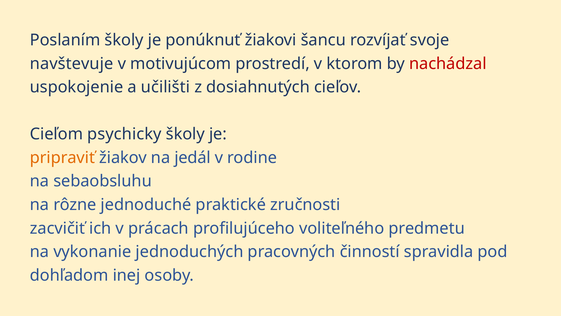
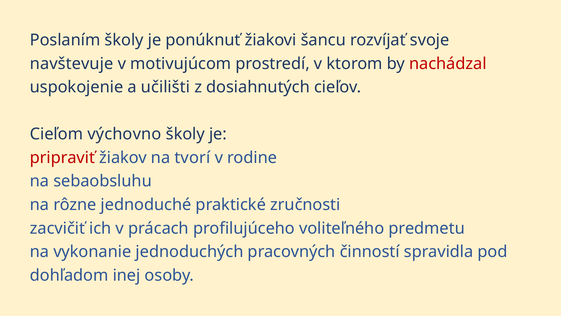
psychicky: psychicky -> výchovno
pripraviť colour: orange -> red
jedál: jedál -> tvorí
